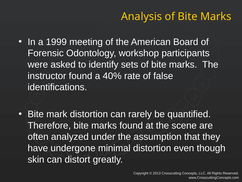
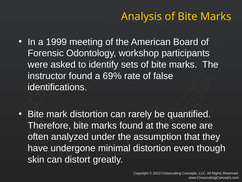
40%: 40% -> 69%
